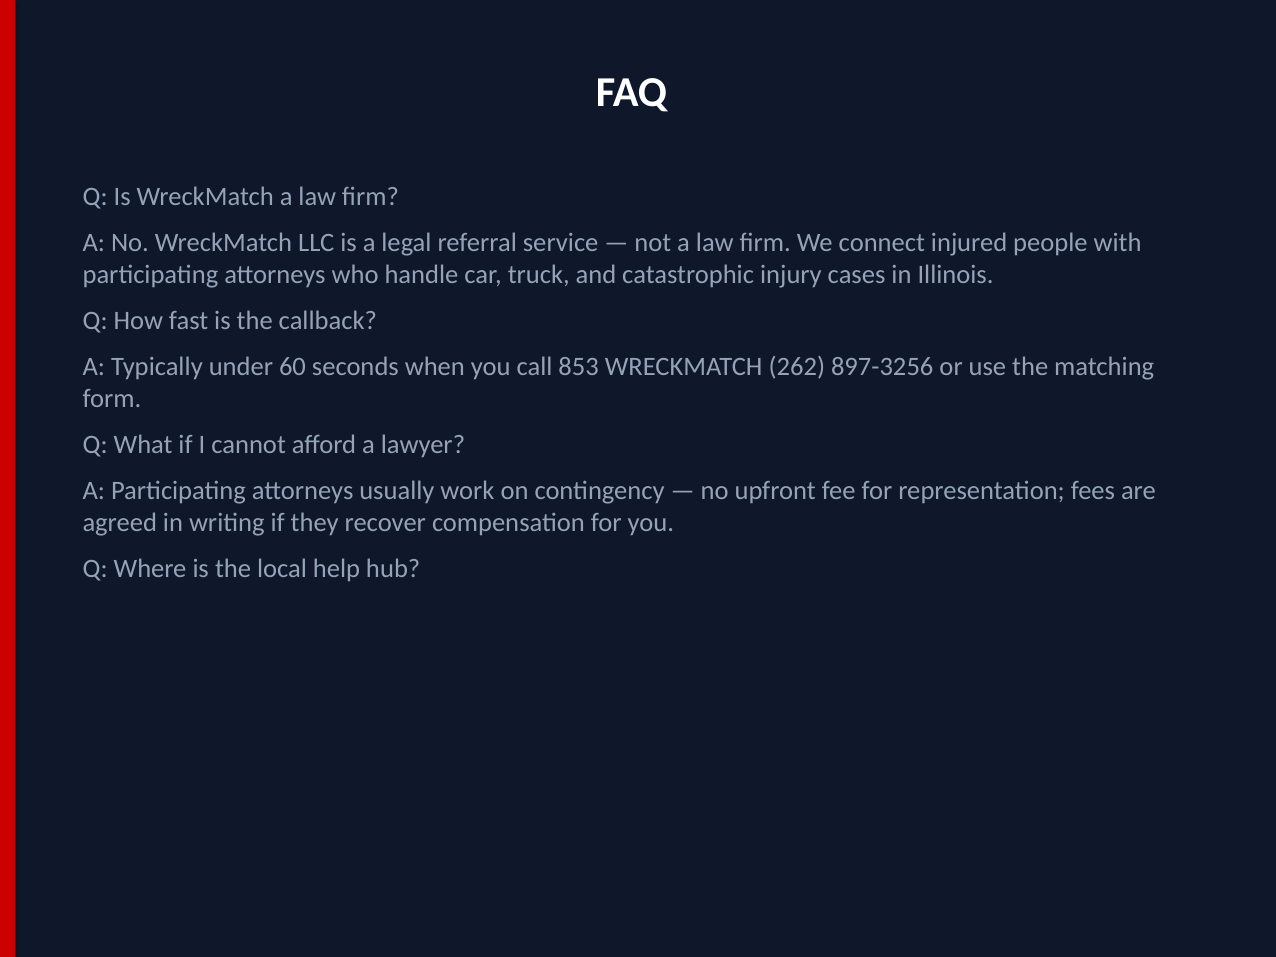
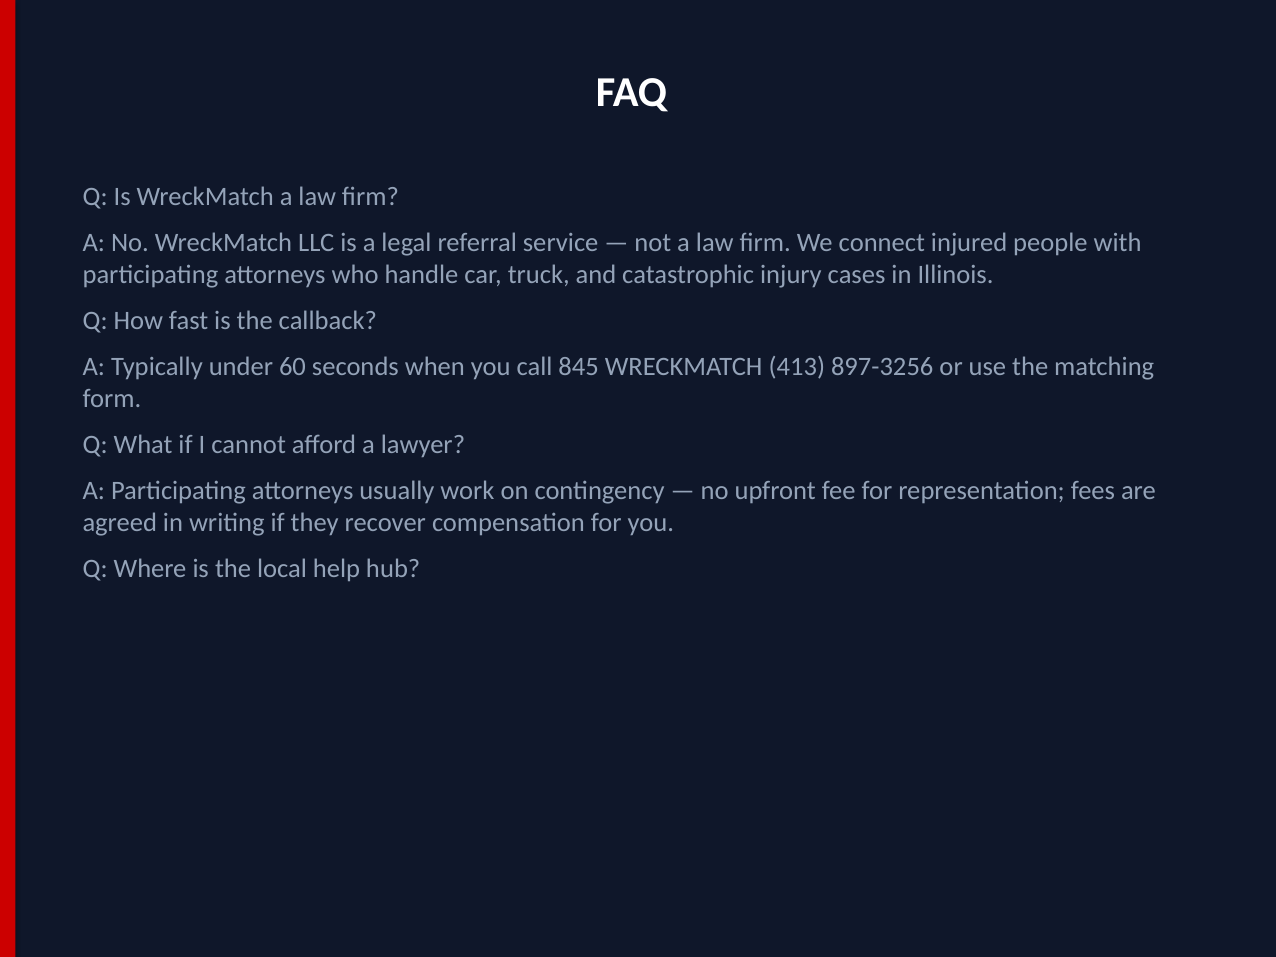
853: 853 -> 845
262: 262 -> 413
